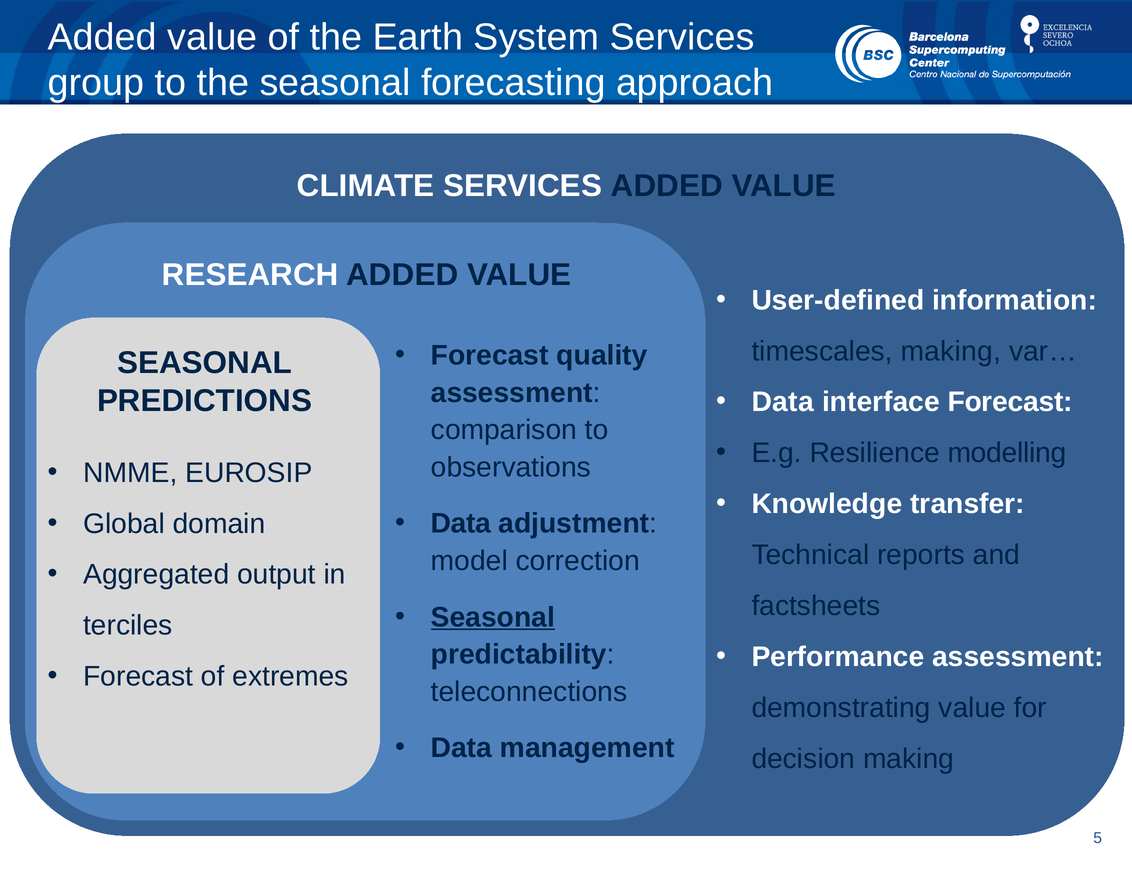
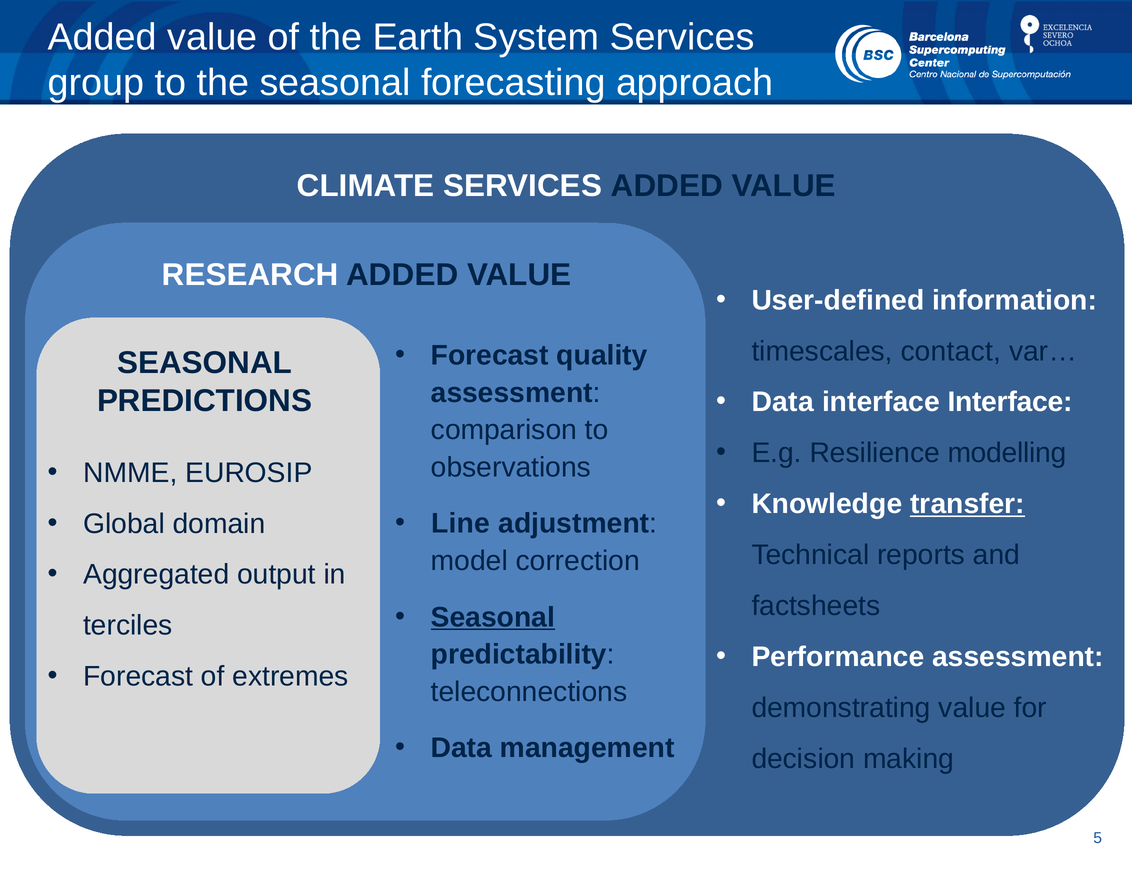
timescales making: making -> contact
interface Forecast: Forecast -> Interface
transfer underline: none -> present
Data at (461, 524): Data -> Line
